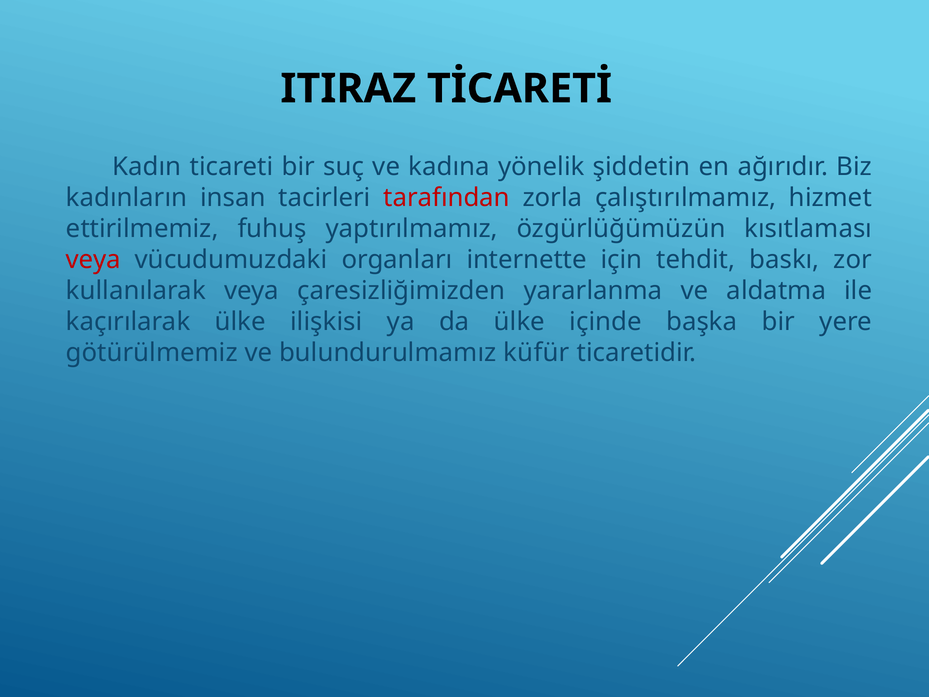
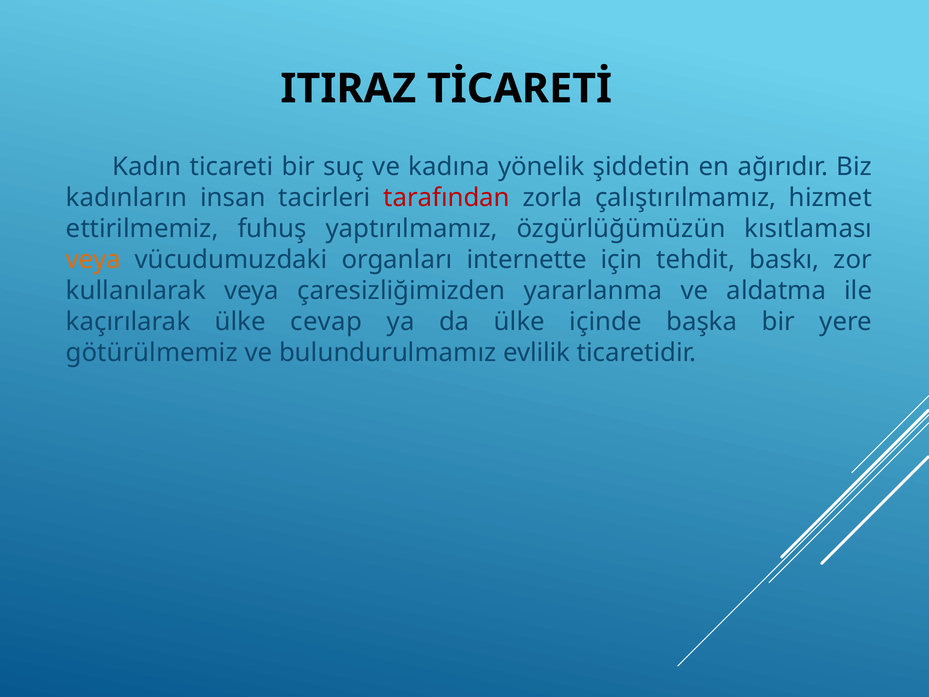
veya at (93, 260) colour: red -> orange
ilişkisi: ilişkisi -> cevap
küfür: küfür -> evlilik
